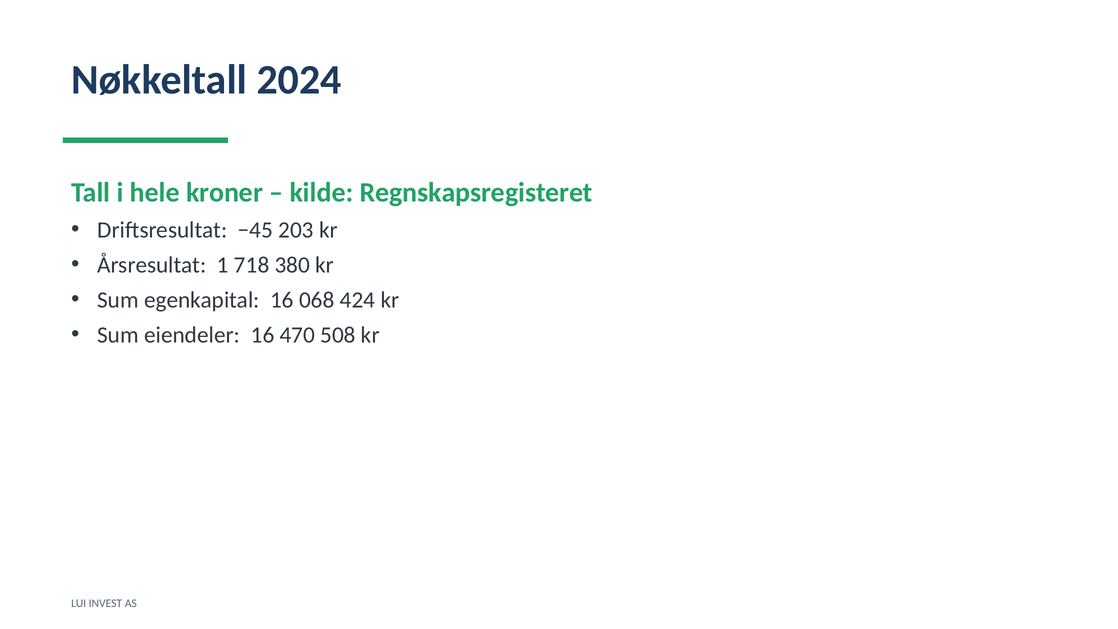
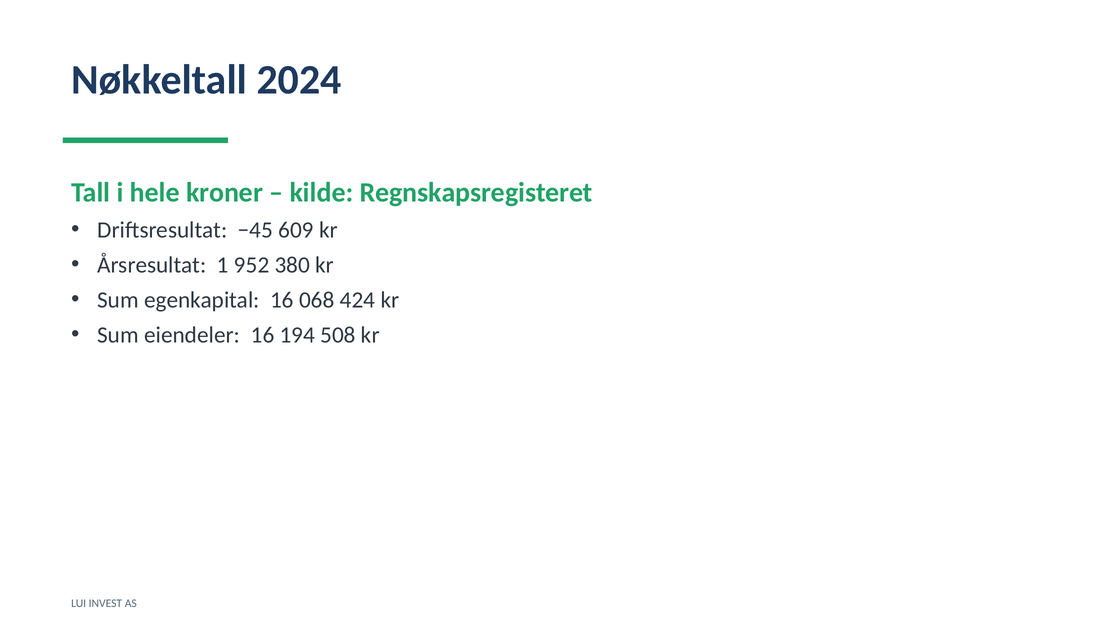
203: 203 -> 609
718: 718 -> 952
470: 470 -> 194
